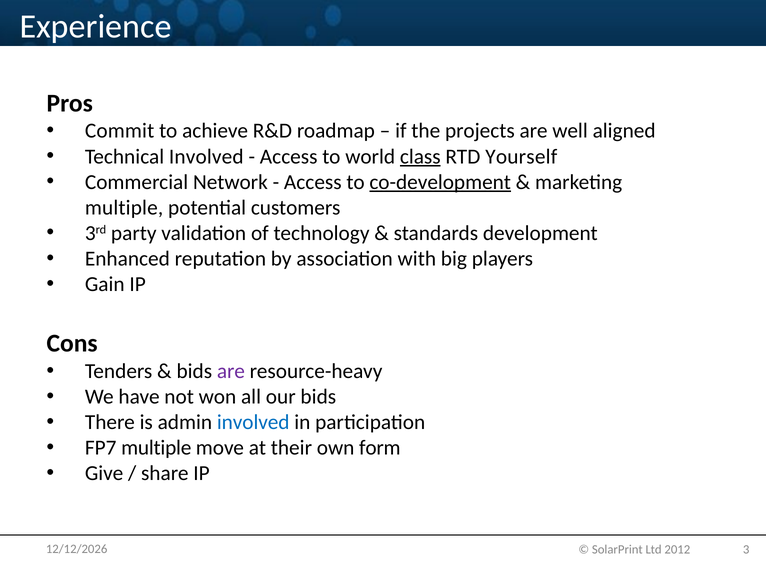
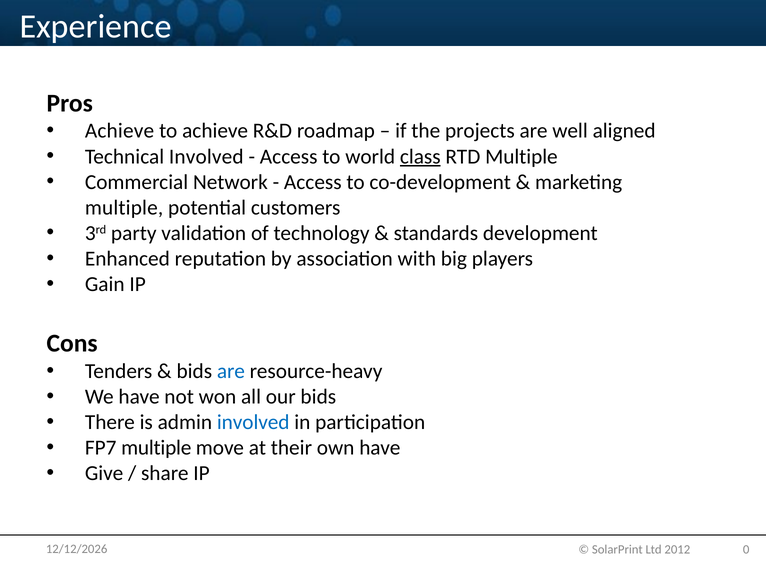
Commit at (120, 131): Commit -> Achieve
RTD Yourself: Yourself -> Multiple
co-development underline: present -> none
are at (231, 371) colour: purple -> blue
own form: form -> have
3: 3 -> 0
